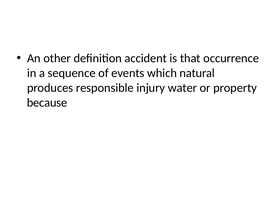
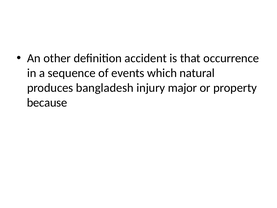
responsible: responsible -> bangladesh
water: water -> major
